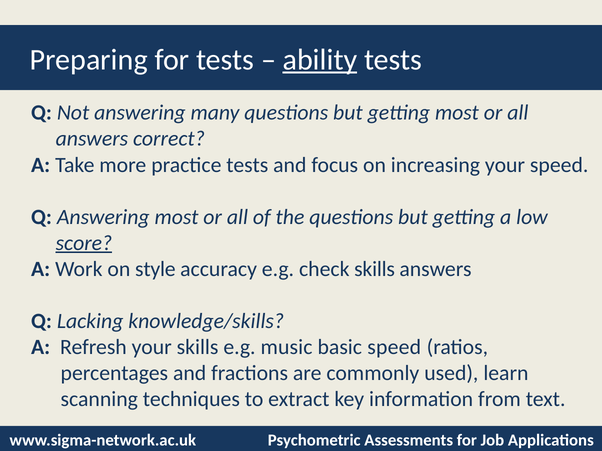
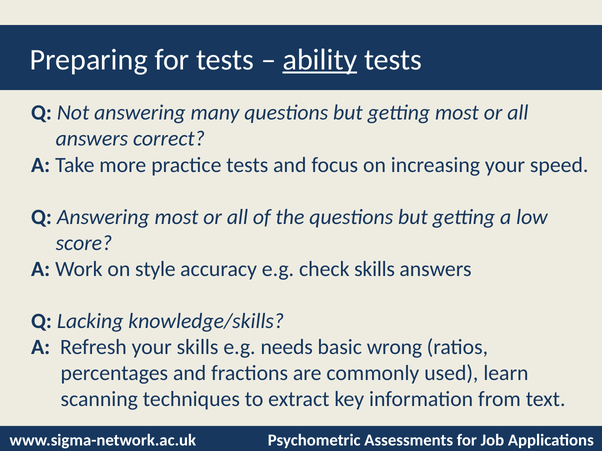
score underline: present -> none
music: music -> needs
basic speed: speed -> wrong
